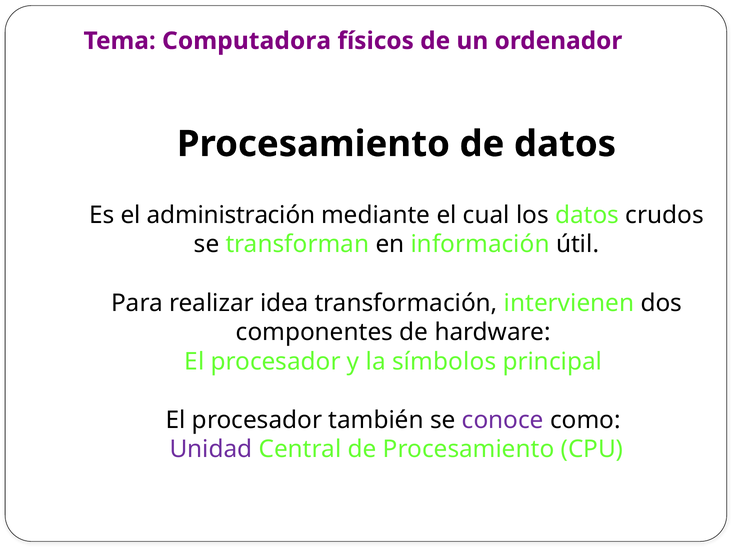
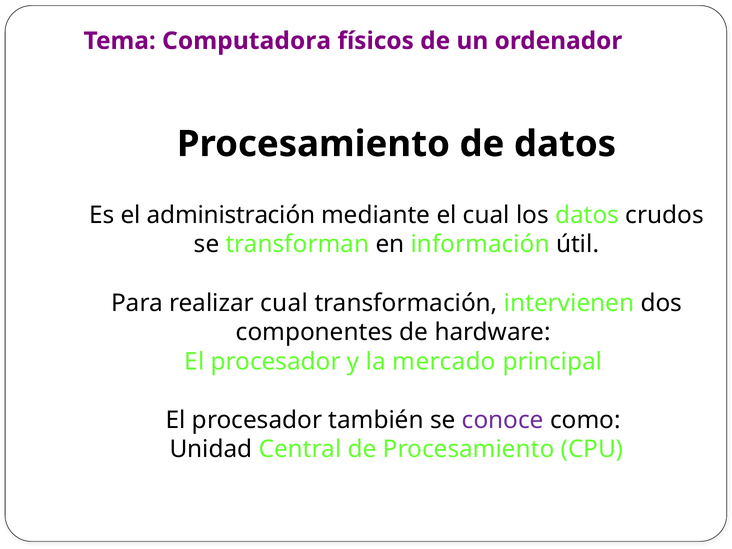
realizar idea: idea -> cual
símbolos: símbolos -> mercado
Unidad colour: purple -> black
